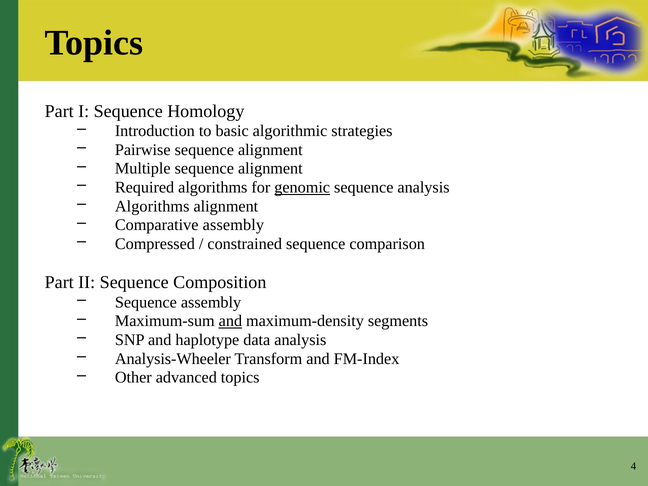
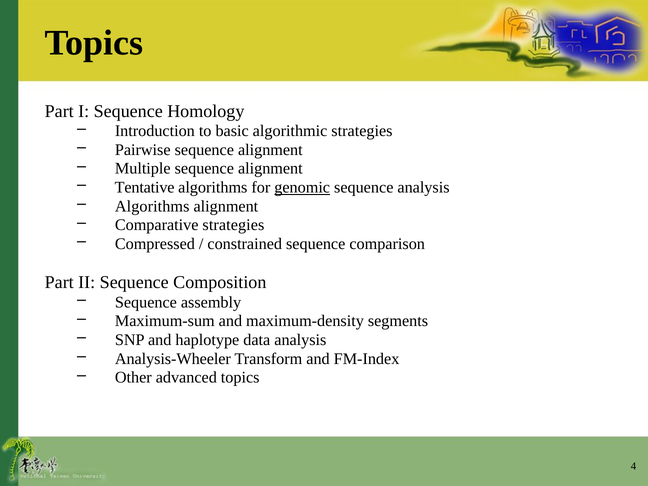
Required: Required -> Tentative
Comparative assembly: assembly -> strategies
and at (230, 321) underline: present -> none
